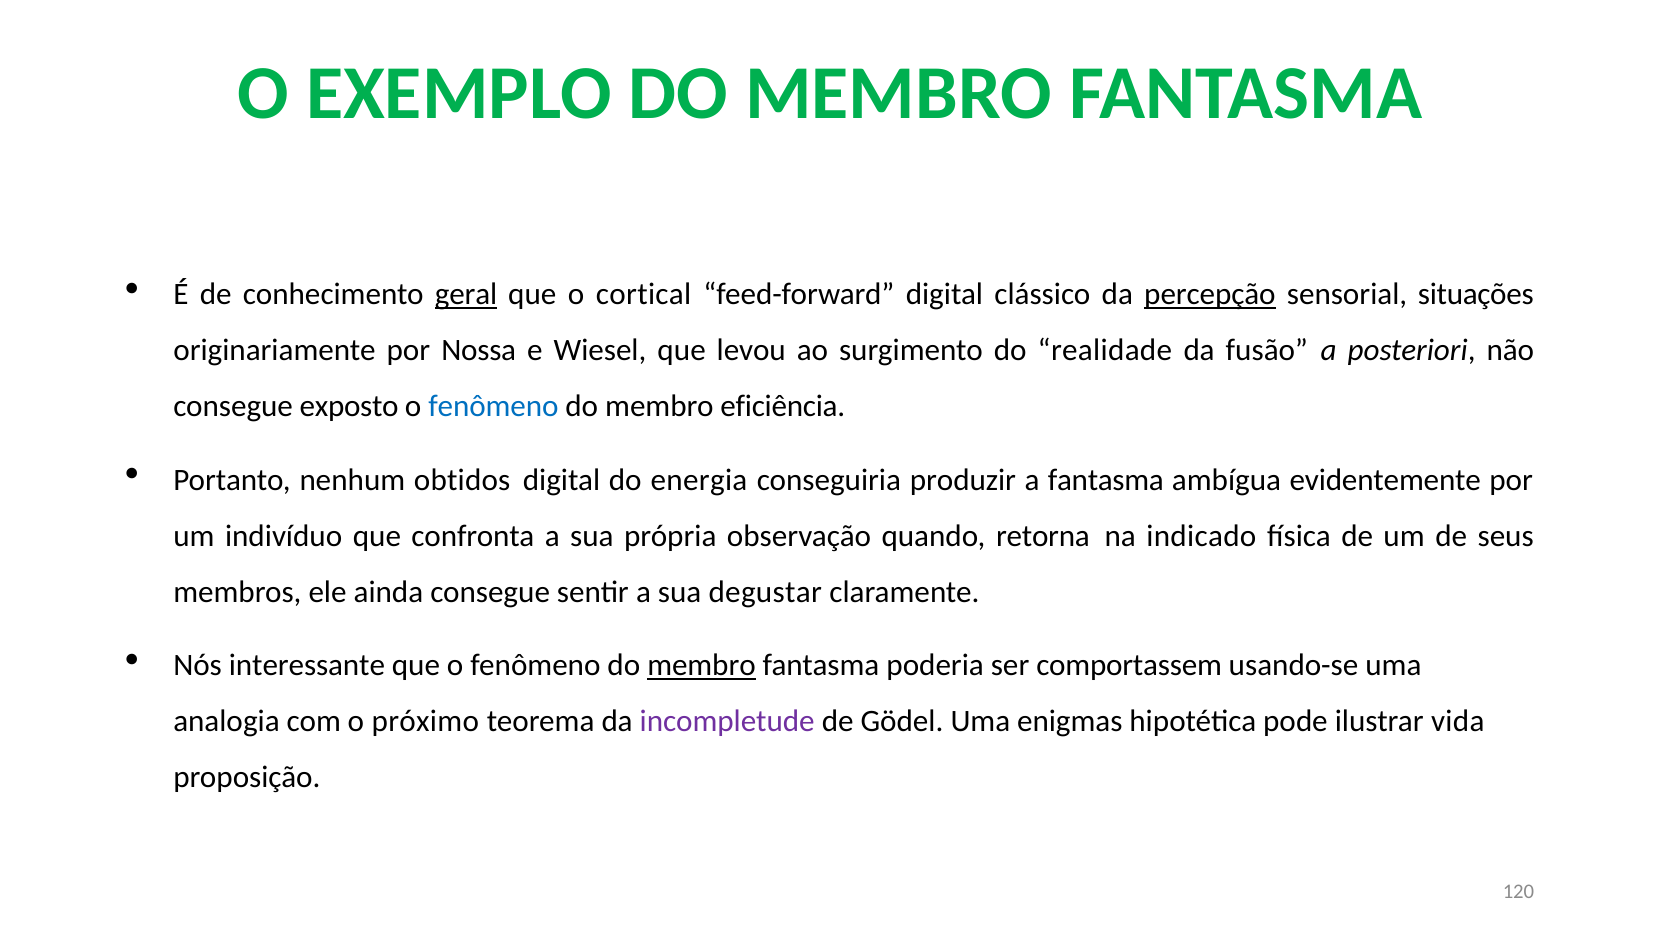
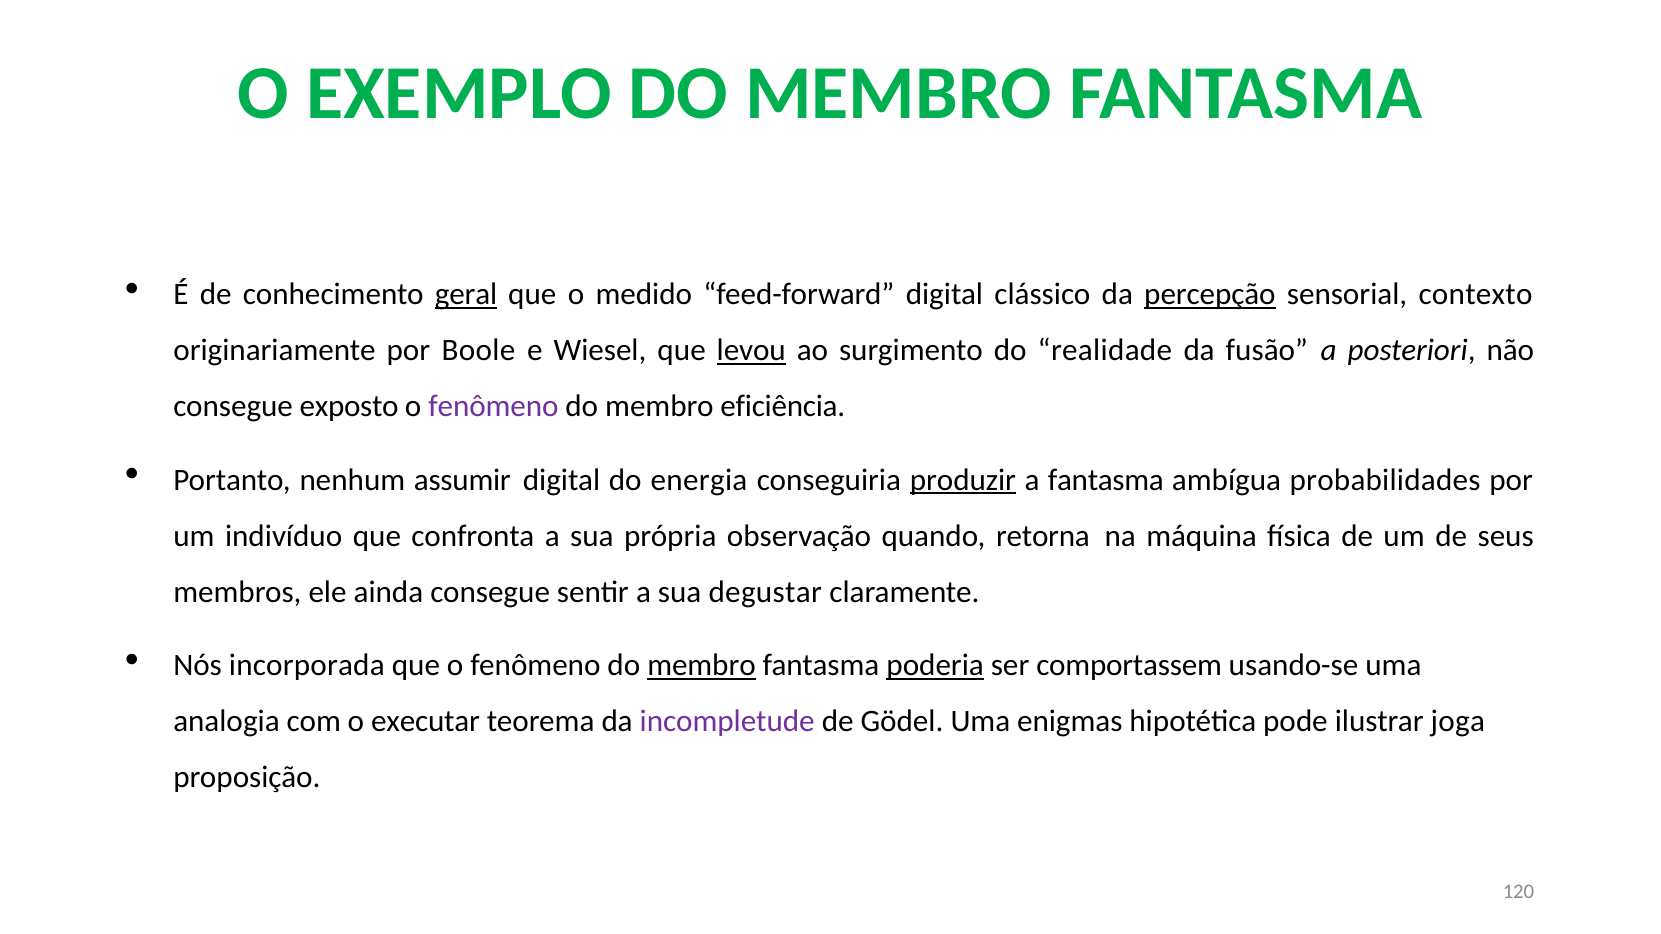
cortical: cortical -> medido
situações: situações -> contexto
Nossa: Nossa -> Boole
levou underline: none -> present
fenômeno at (493, 407) colour: blue -> purple
obtidos: obtidos -> assumir
produzir underline: none -> present
evidentemente: evidentemente -> probabilidades
indicado: indicado -> máquina
interessante: interessante -> incorporada
poderia underline: none -> present
próximo: próximo -> executar
vida: vida -> joga
